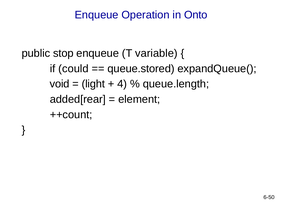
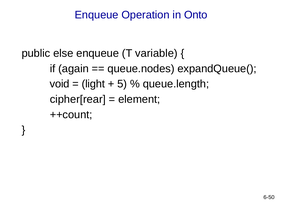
stop: stop -> else
could: could -> again
queue.stored: queue.stored -> queue.nodes
4: 4 -> 5
added[rear: added[rear -> cipher[rear
